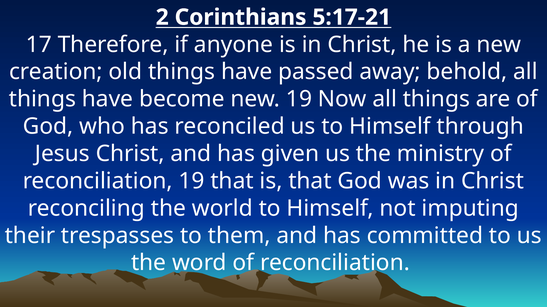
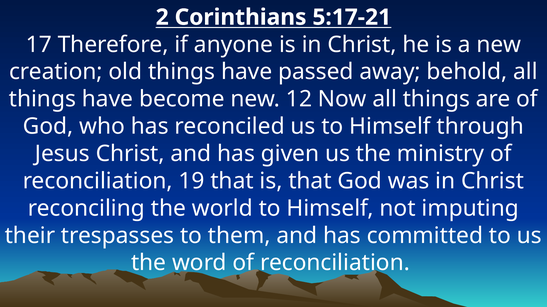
new 19: 19 -> 12
